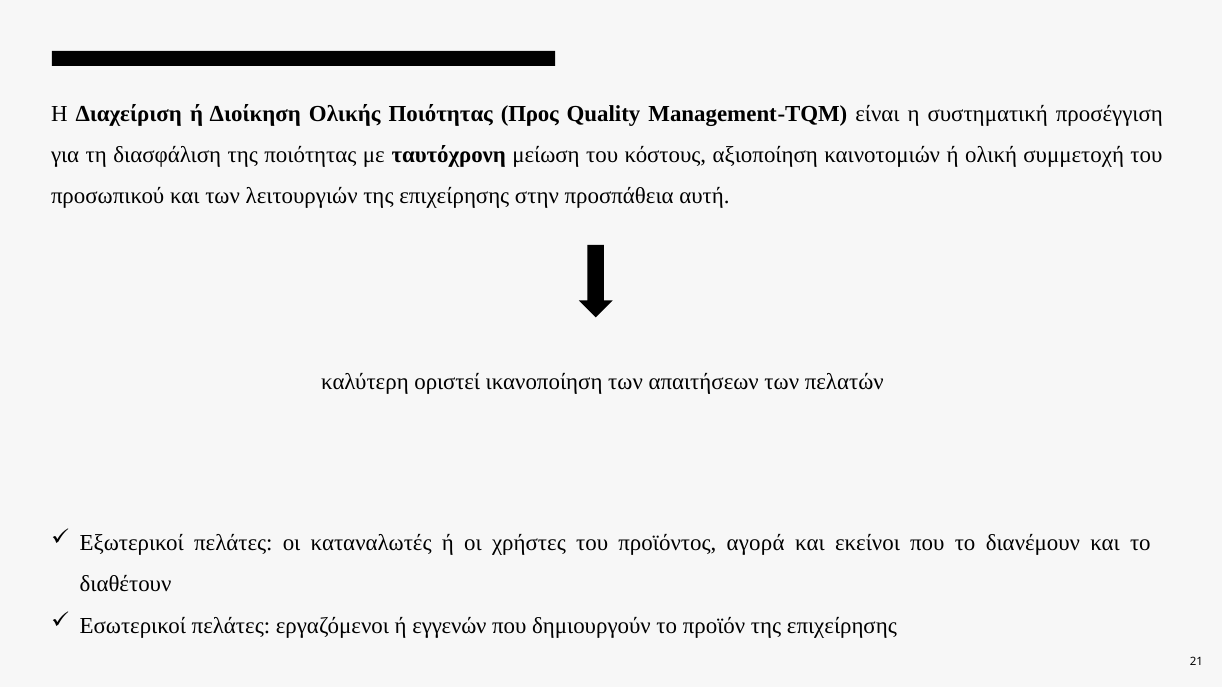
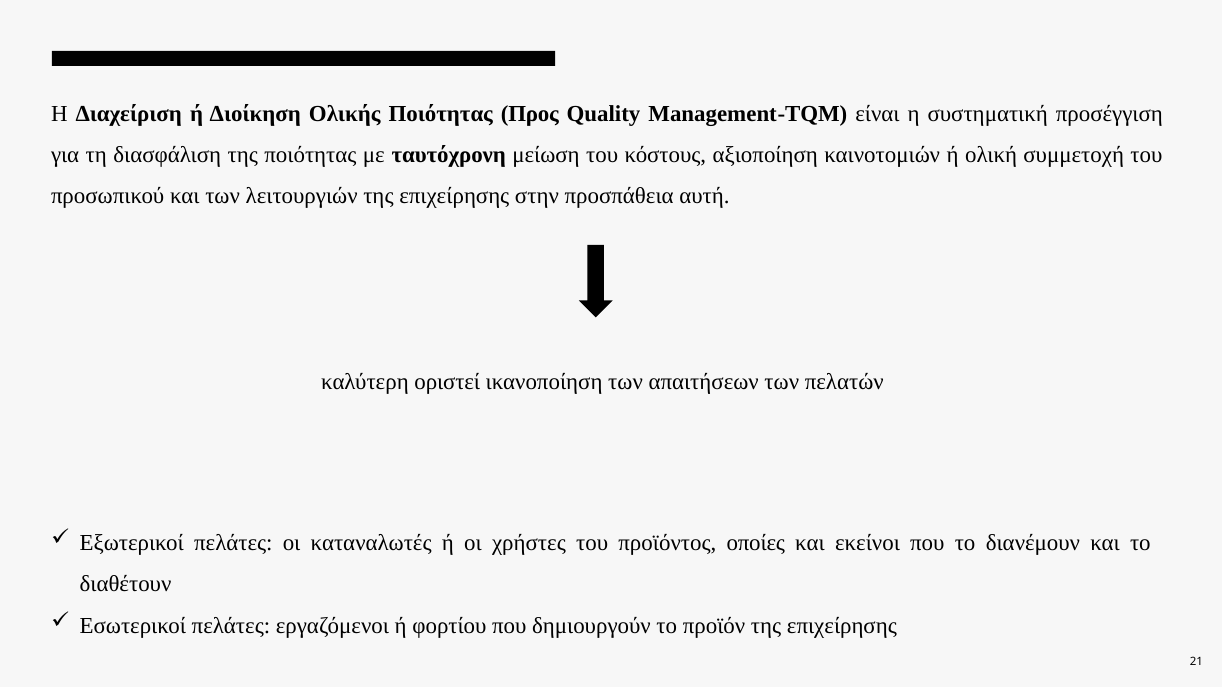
αγορά: αγορά -> οποίες
εγγενών: εγγενών -> φορτίου
